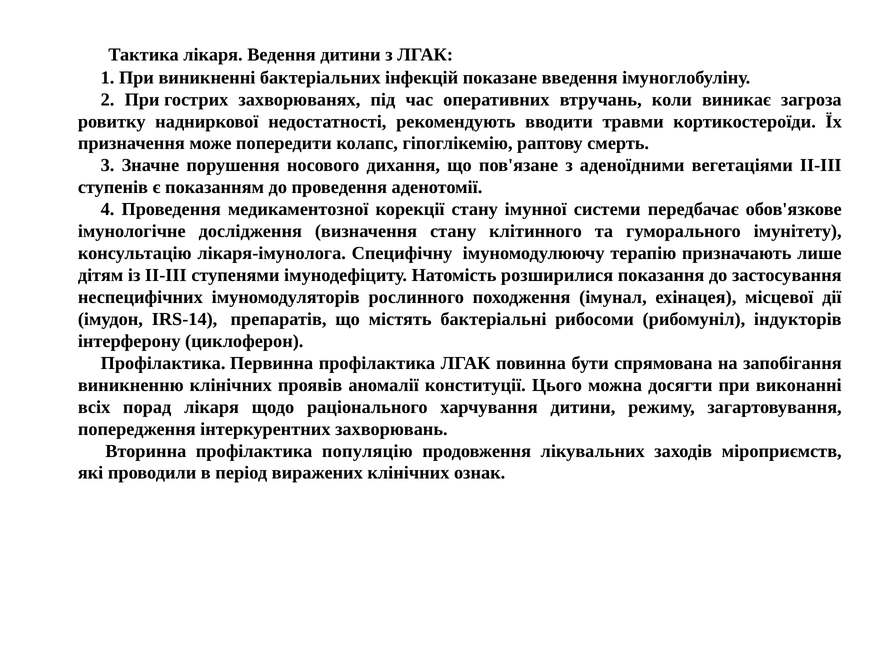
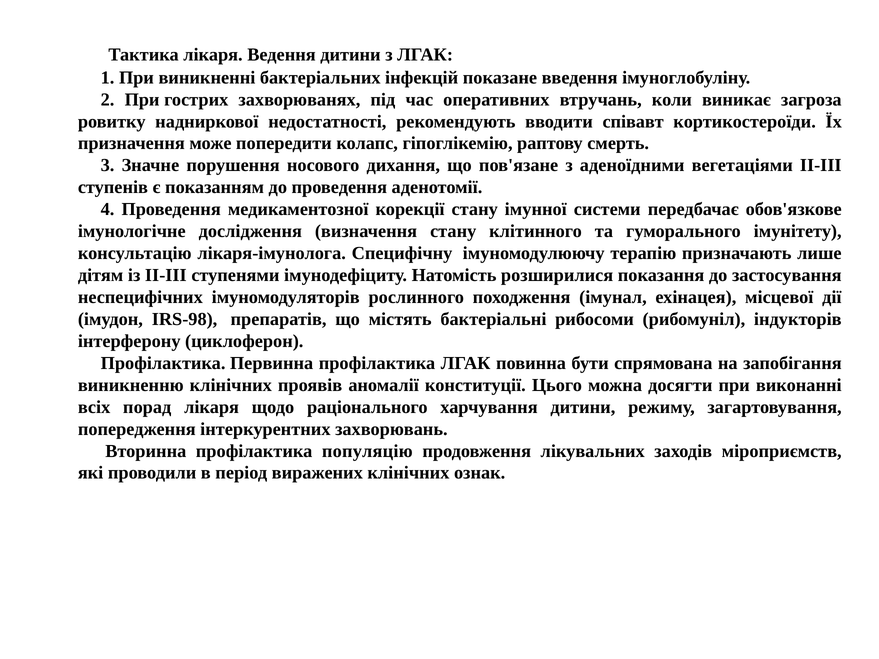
травми: травми -> співавт
IRS-14: IRS-14 -> IRS-98
